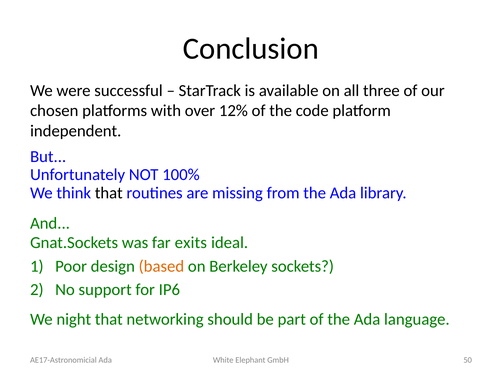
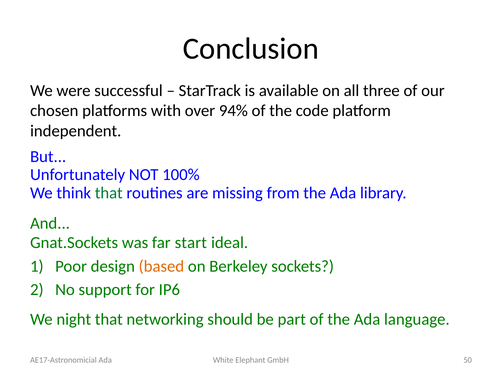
12%: 12% -> 94%
that at (109, 193) colour: black -> green
exits: exits -> start
